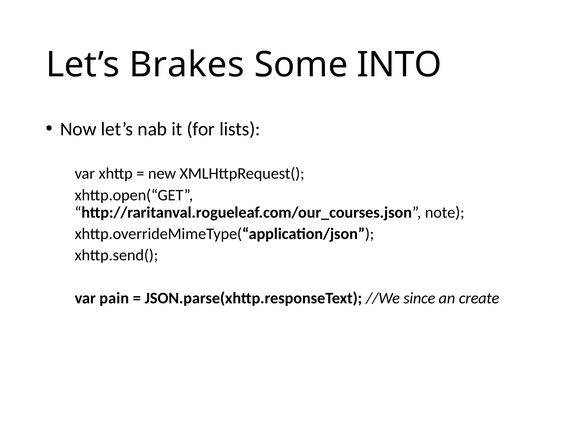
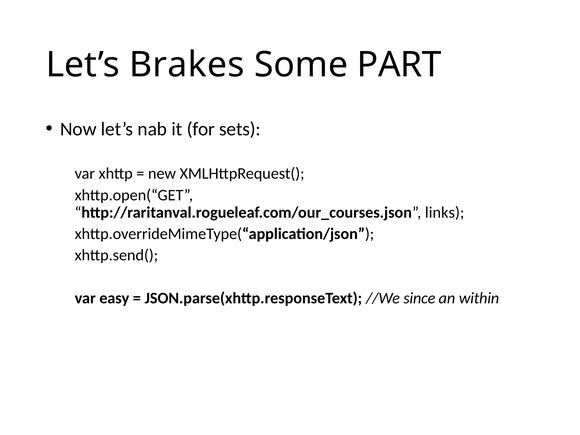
INTO: INTO -> PART
lists: lists -> sets
note: note -> links
pain: pain -> easy
create: create -> within
